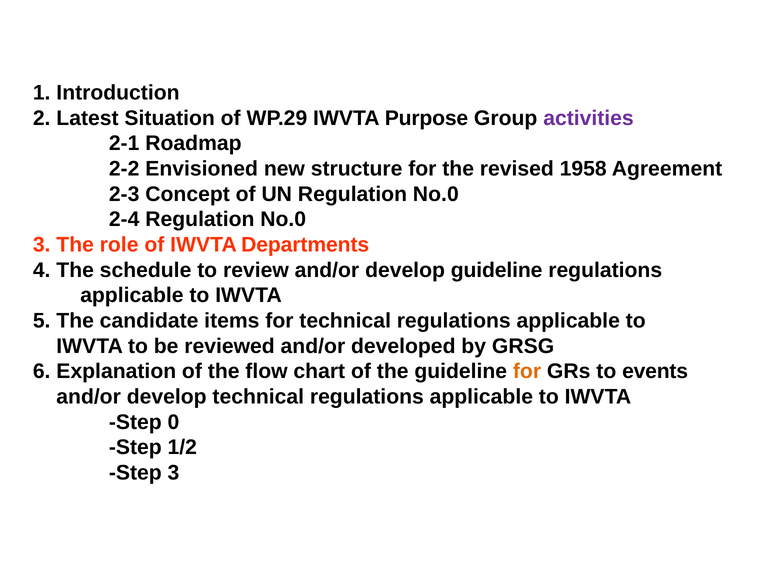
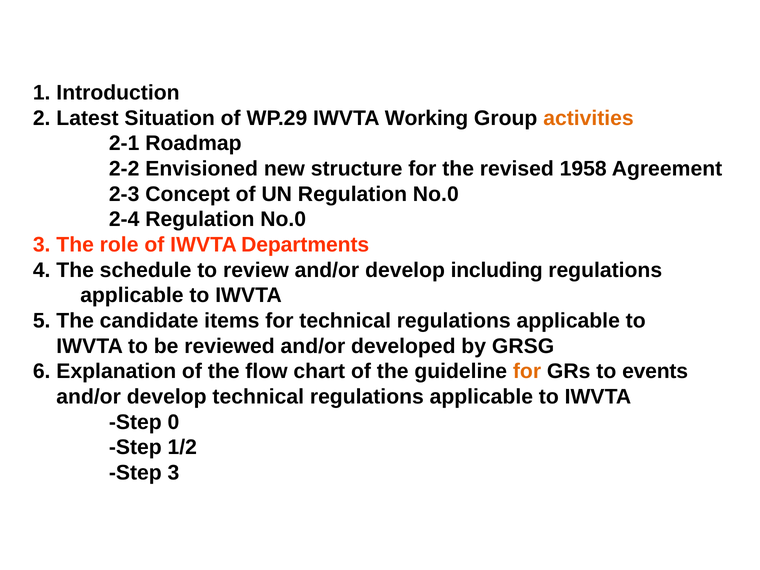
Purpose: Purpose -> Working
activities colour: purple -> orange
develop guideline: guideline -> including
